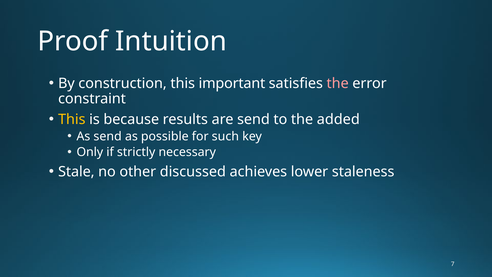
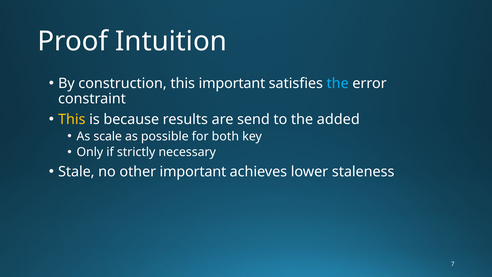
the at (338, 83) colour: pink -> light blue
As send: send -> scale
such: such -> both
other discussed: discussed -> important
